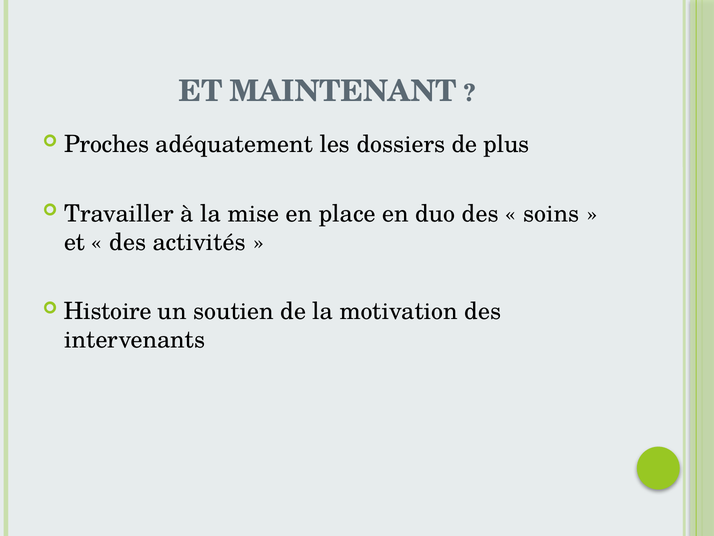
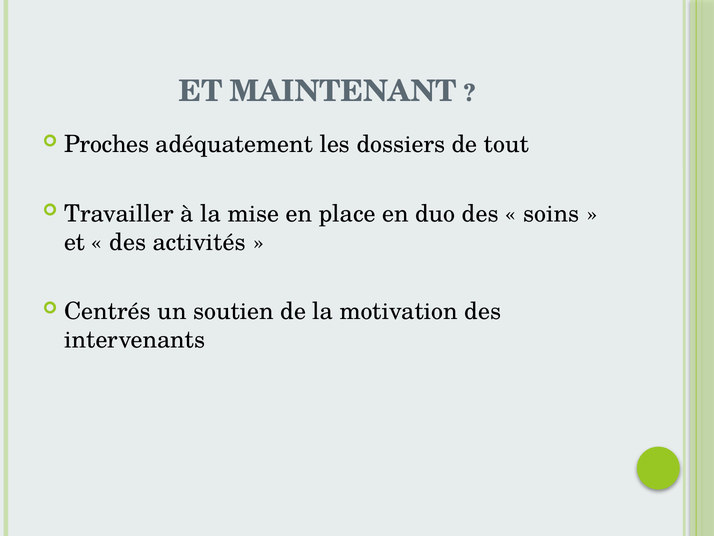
plus: plus -> tout
Histoire: Histoire -> Centrés
